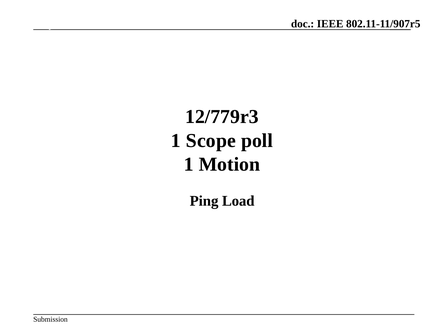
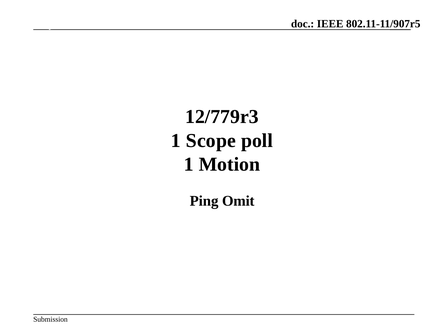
Load: Load -> Omit
